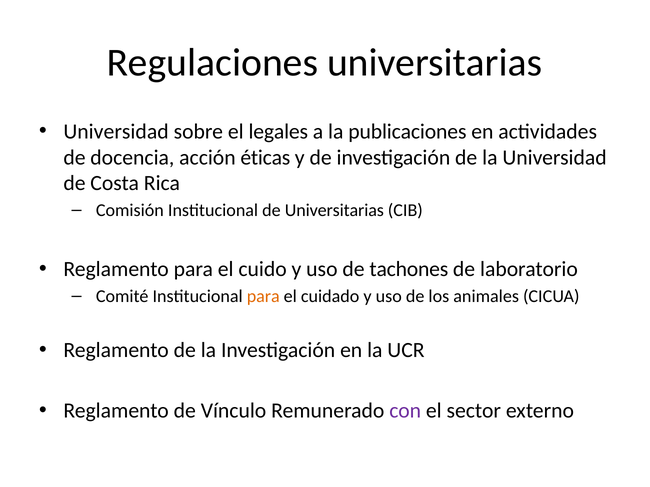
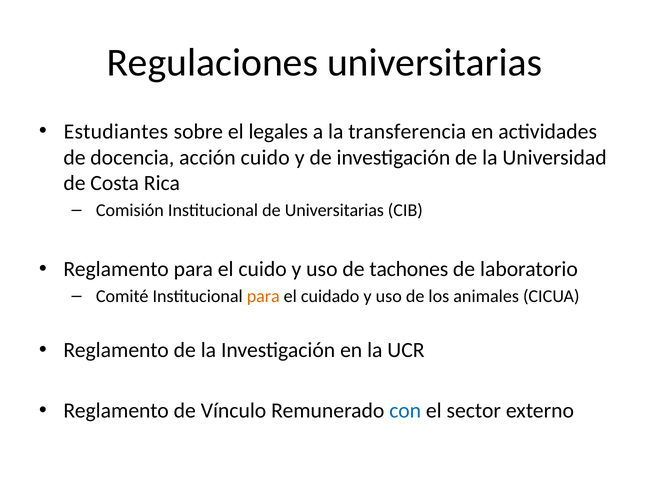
Universidad at (116, 132): Universidad -> Estudiantes
publicaciones: publicaciones -> transferencia
acción éticas: éticas -> cuido
con colour: purple -> blue
